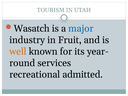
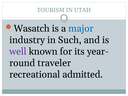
Fruit: Fruit -> Such
well colour: orange -> purple
services: services -> traveler
